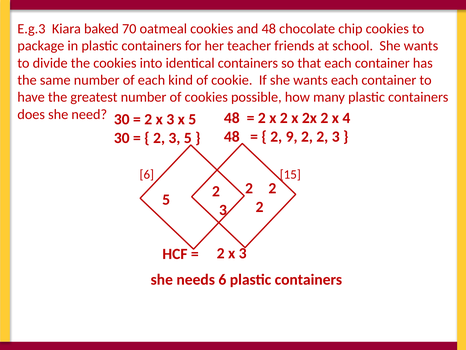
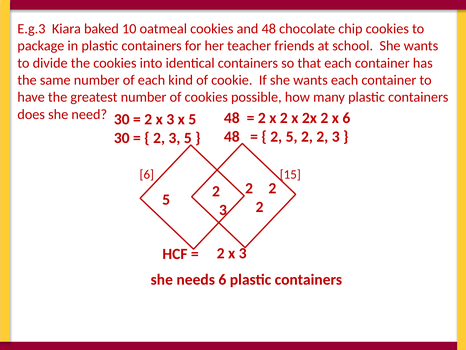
70: 70 -> 10
x 4: 4 -> 6
2 9: 9 -> 5
